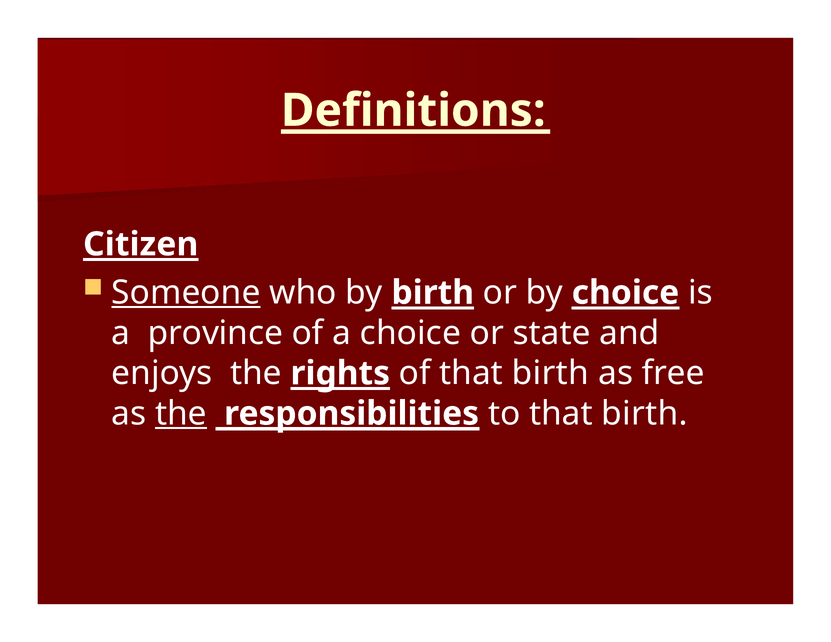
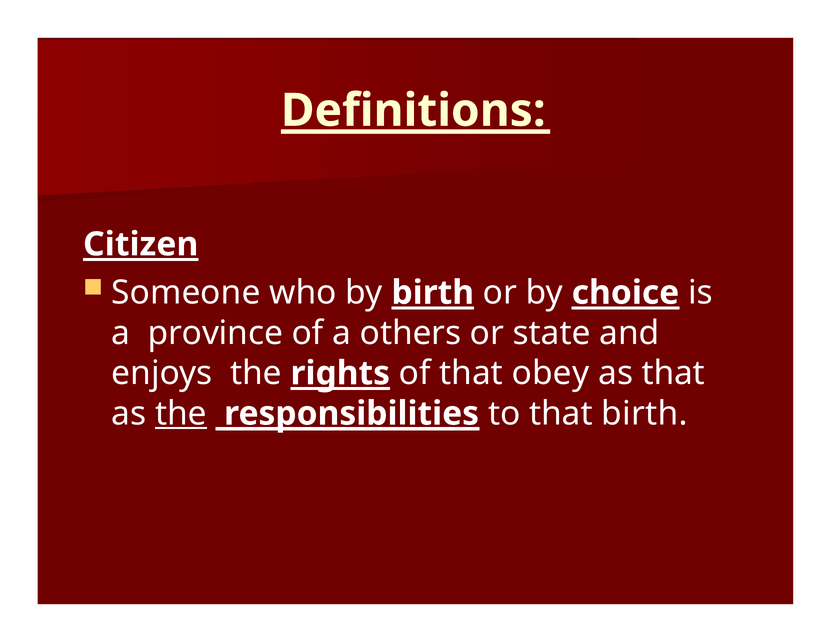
Someone underline: present -> none
a choice: choice -> others
of that birth: birth -> obey
as free: free -> that
